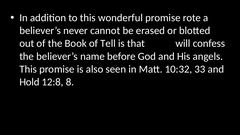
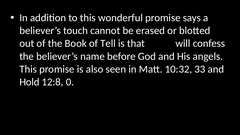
rote: rote -> says
never: never -> touch
8: 8 -> 0
